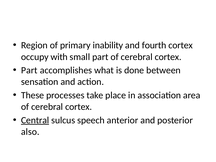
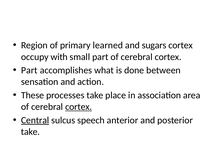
inability: inability -> learned
fourth: fourth -> sugars
cortex at (79, 107) underline: none -> present
also at (30, 132): also -> take
